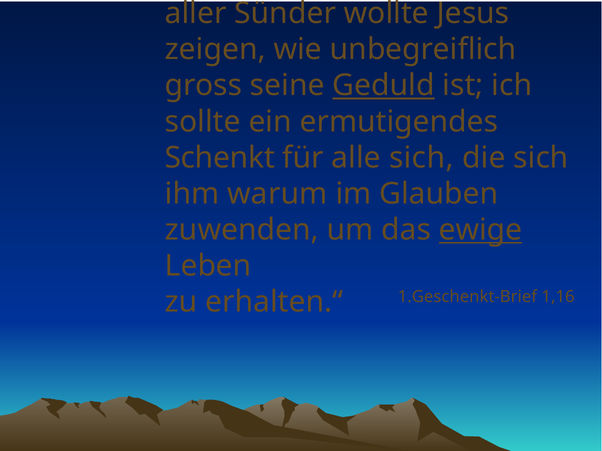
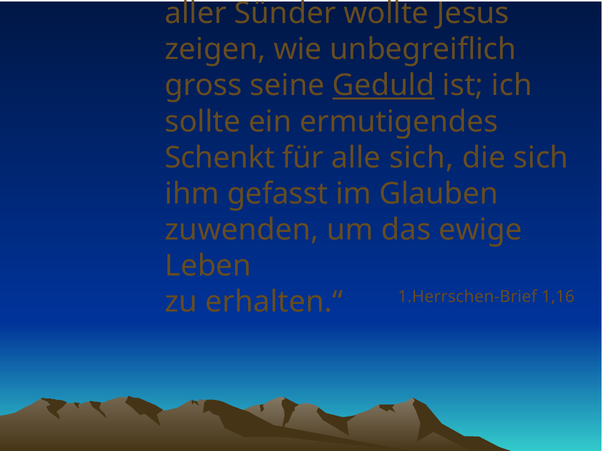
warum: warum -> gefasst
ewige underline: present -> none
1.Geschenkt-Brief: 1.Geschenkt-Brief -> 1.Herrschen-Brief
